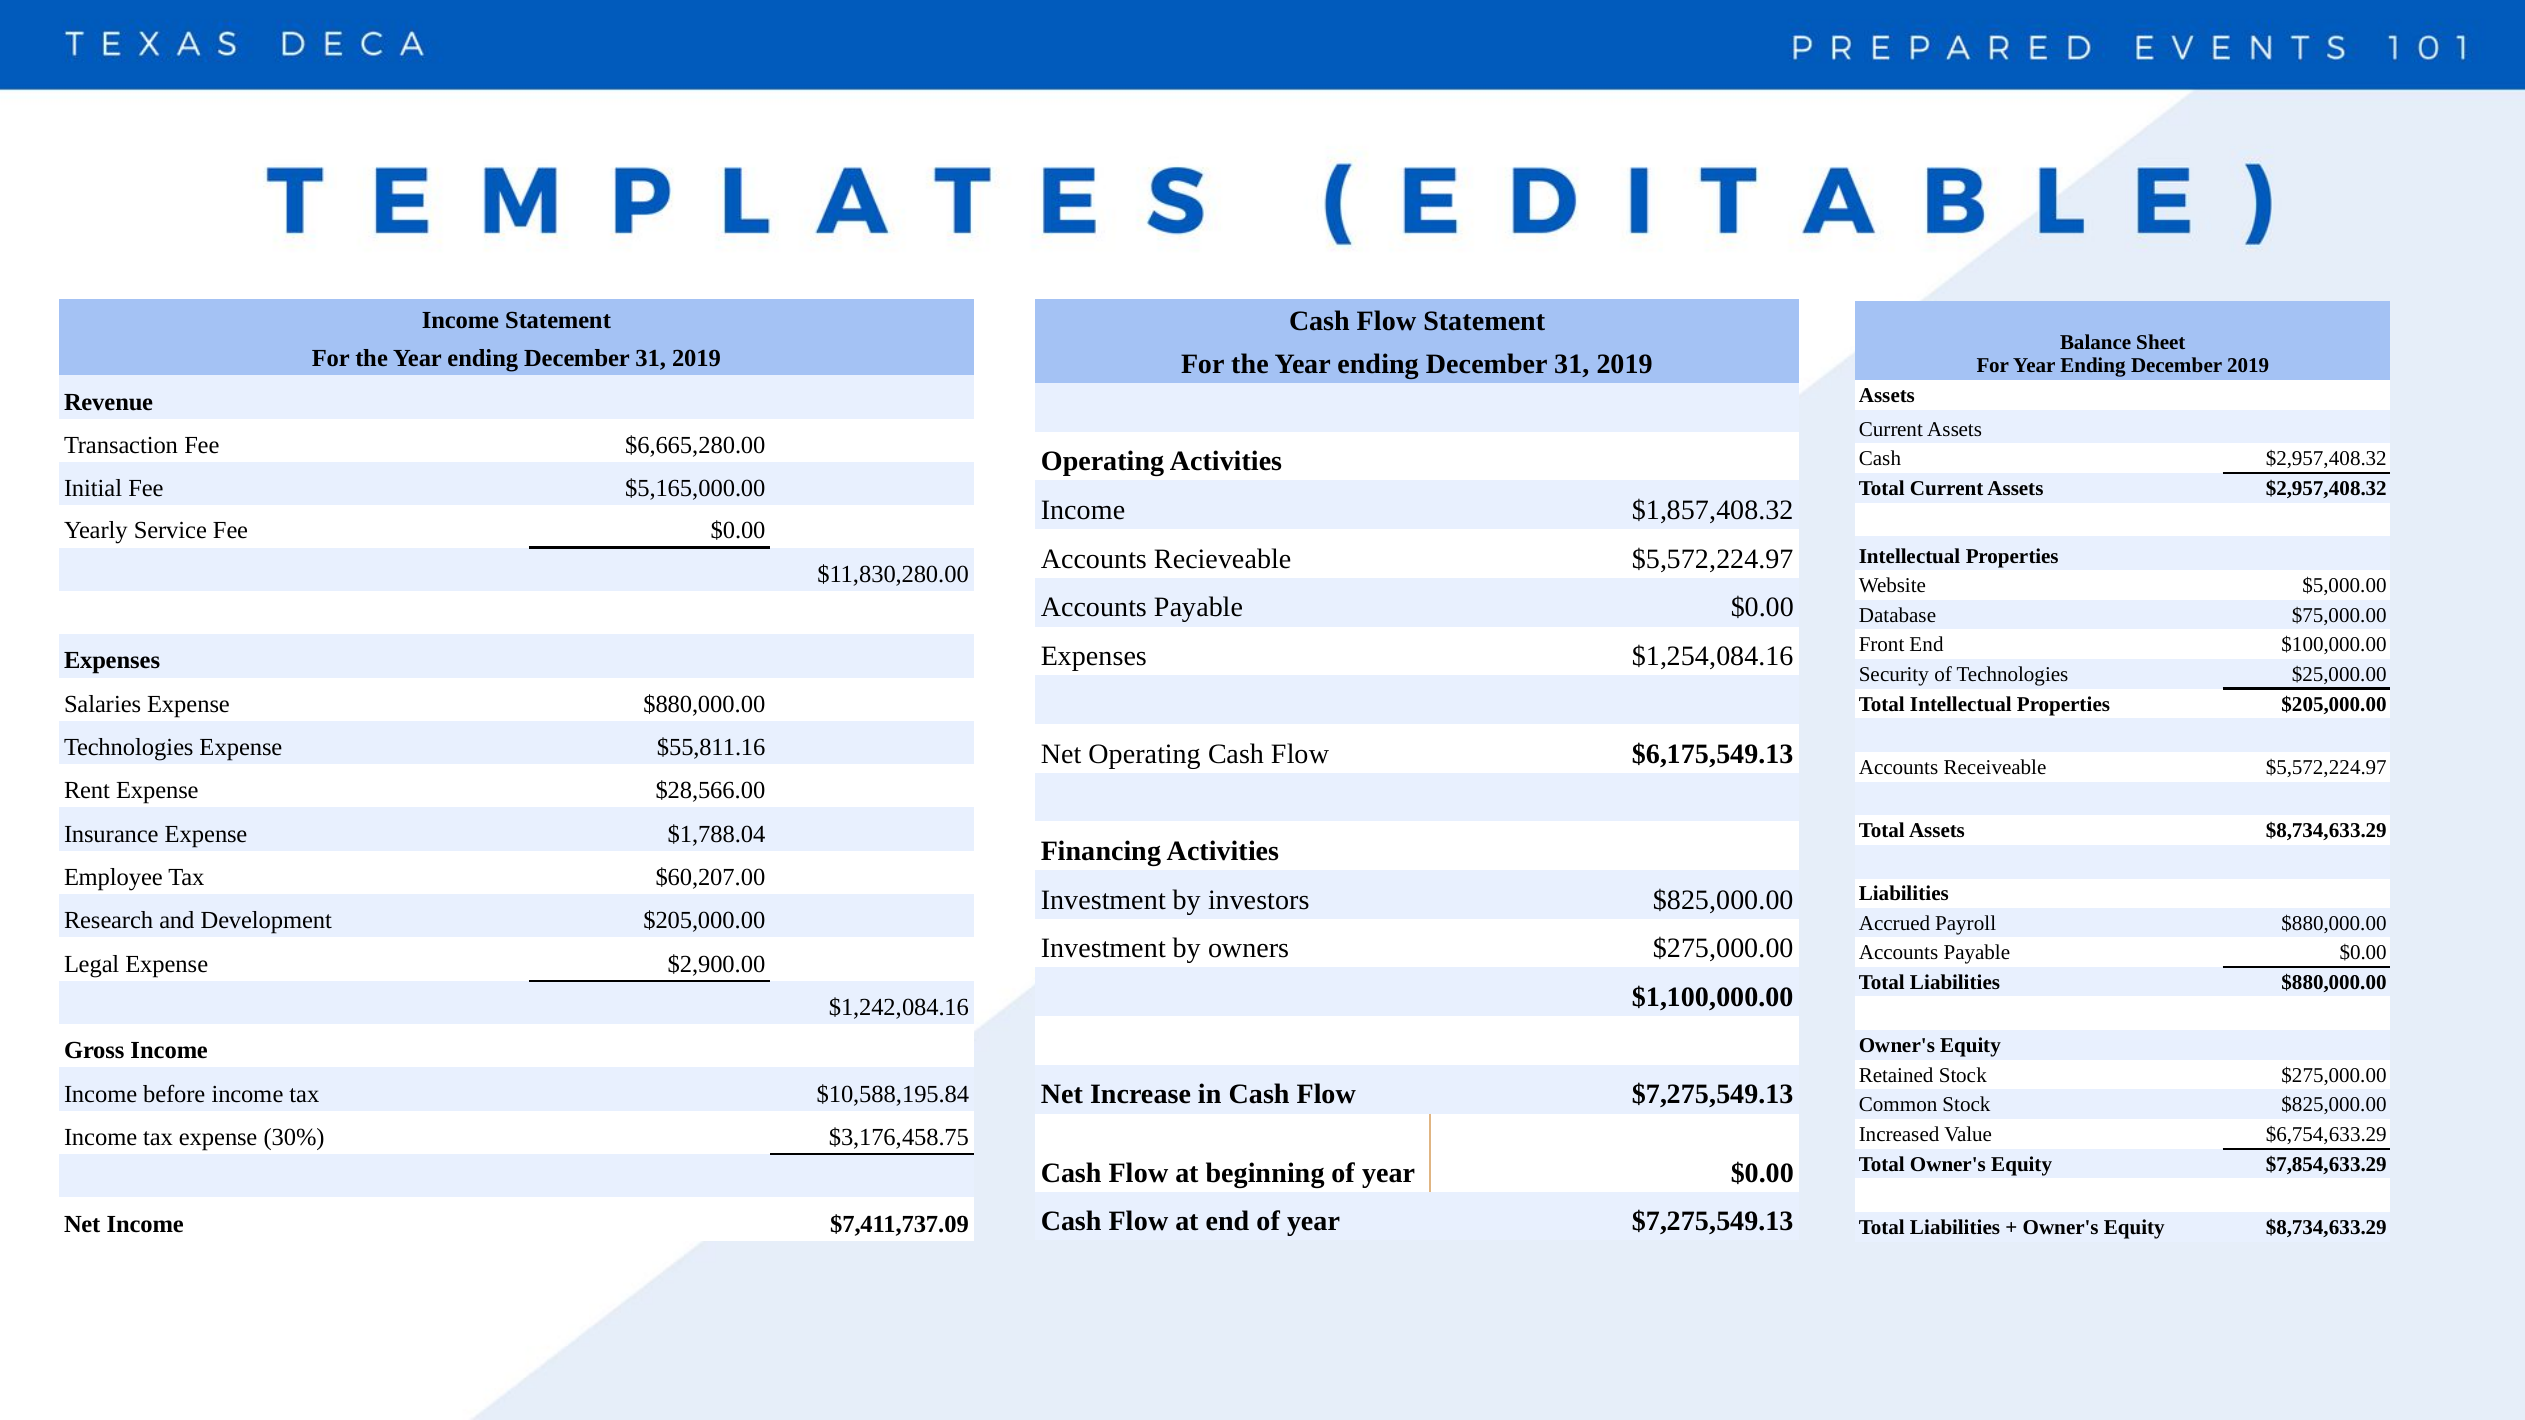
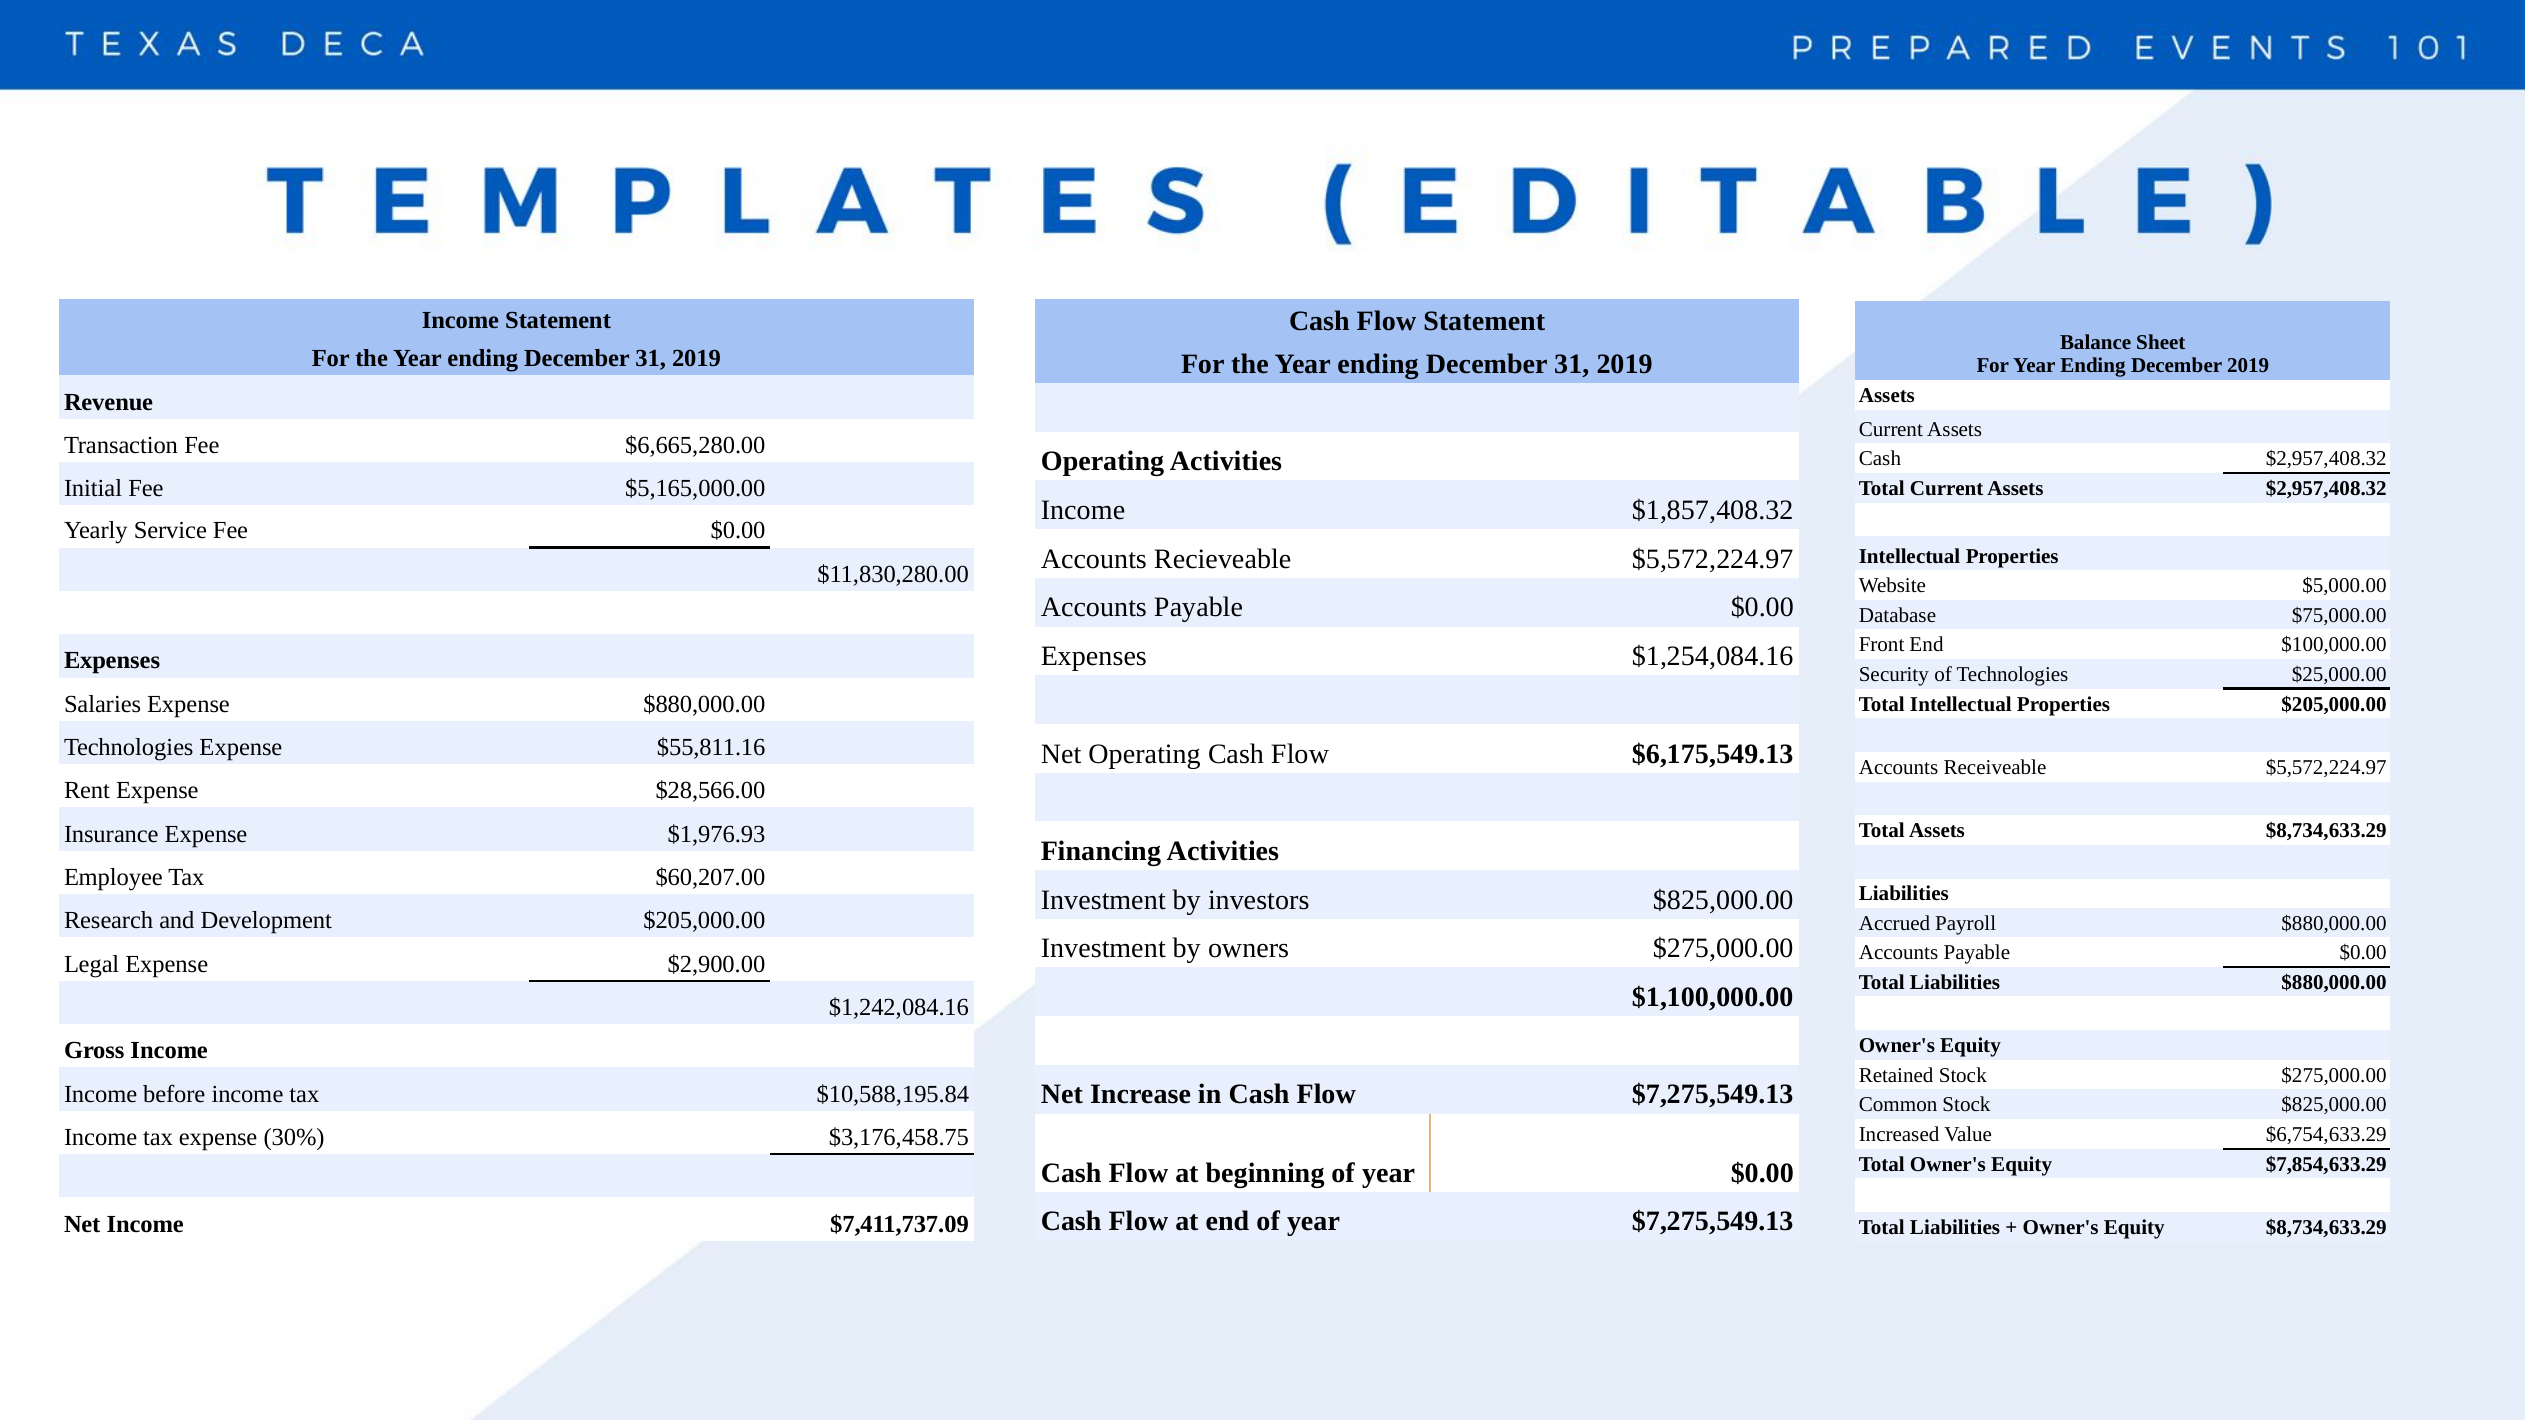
$1,788.04: $1,788.04 -> $1,976.93
